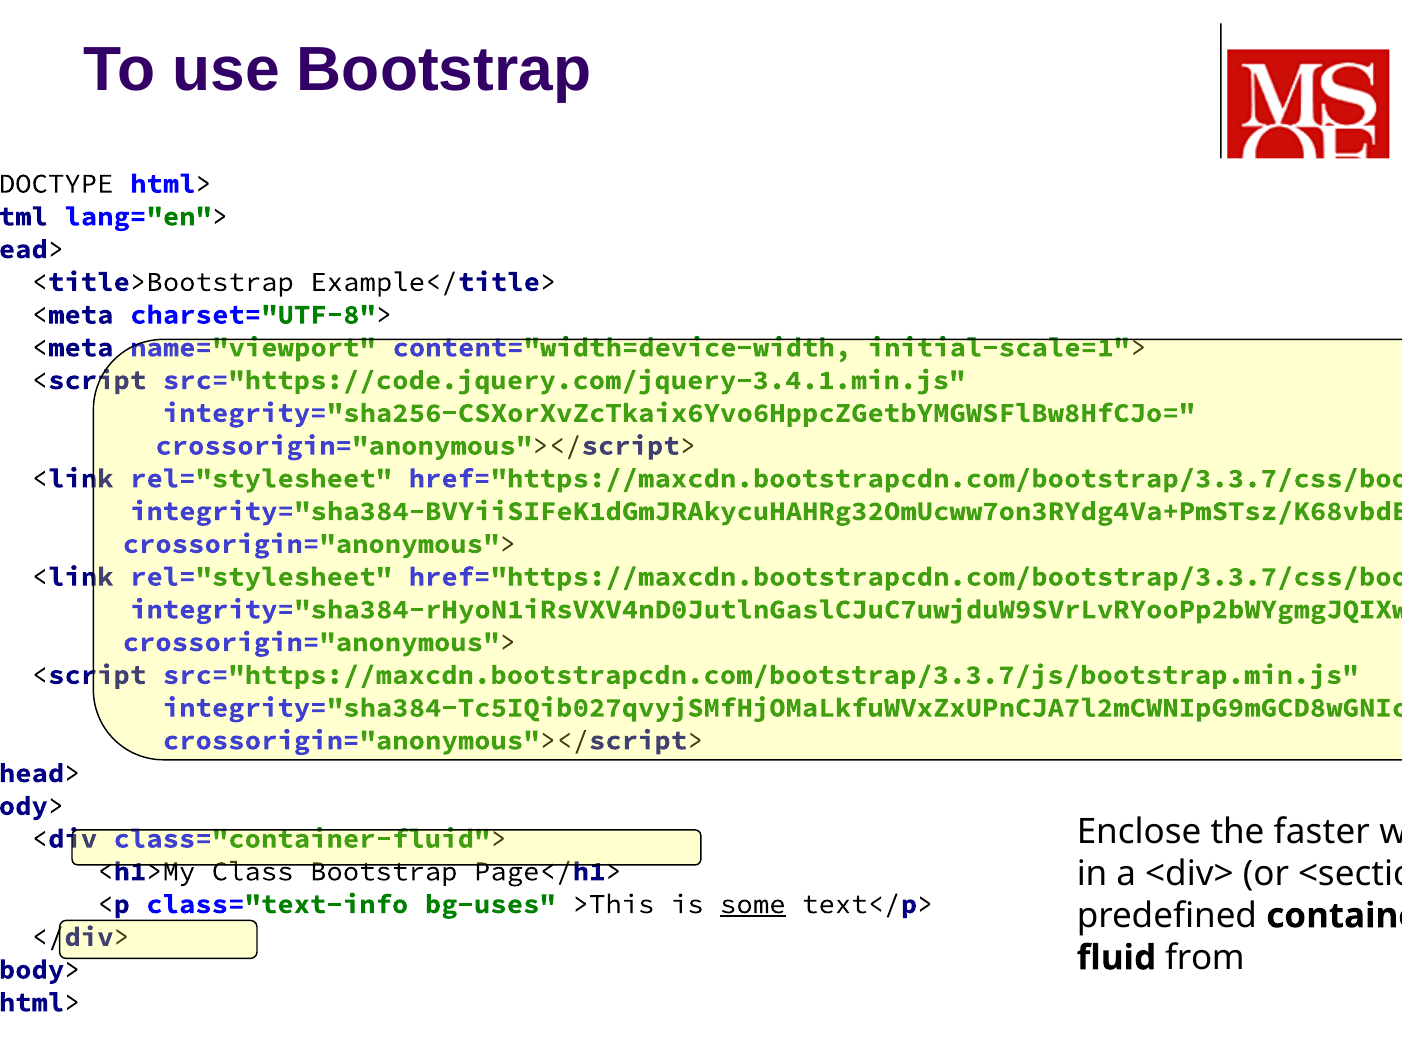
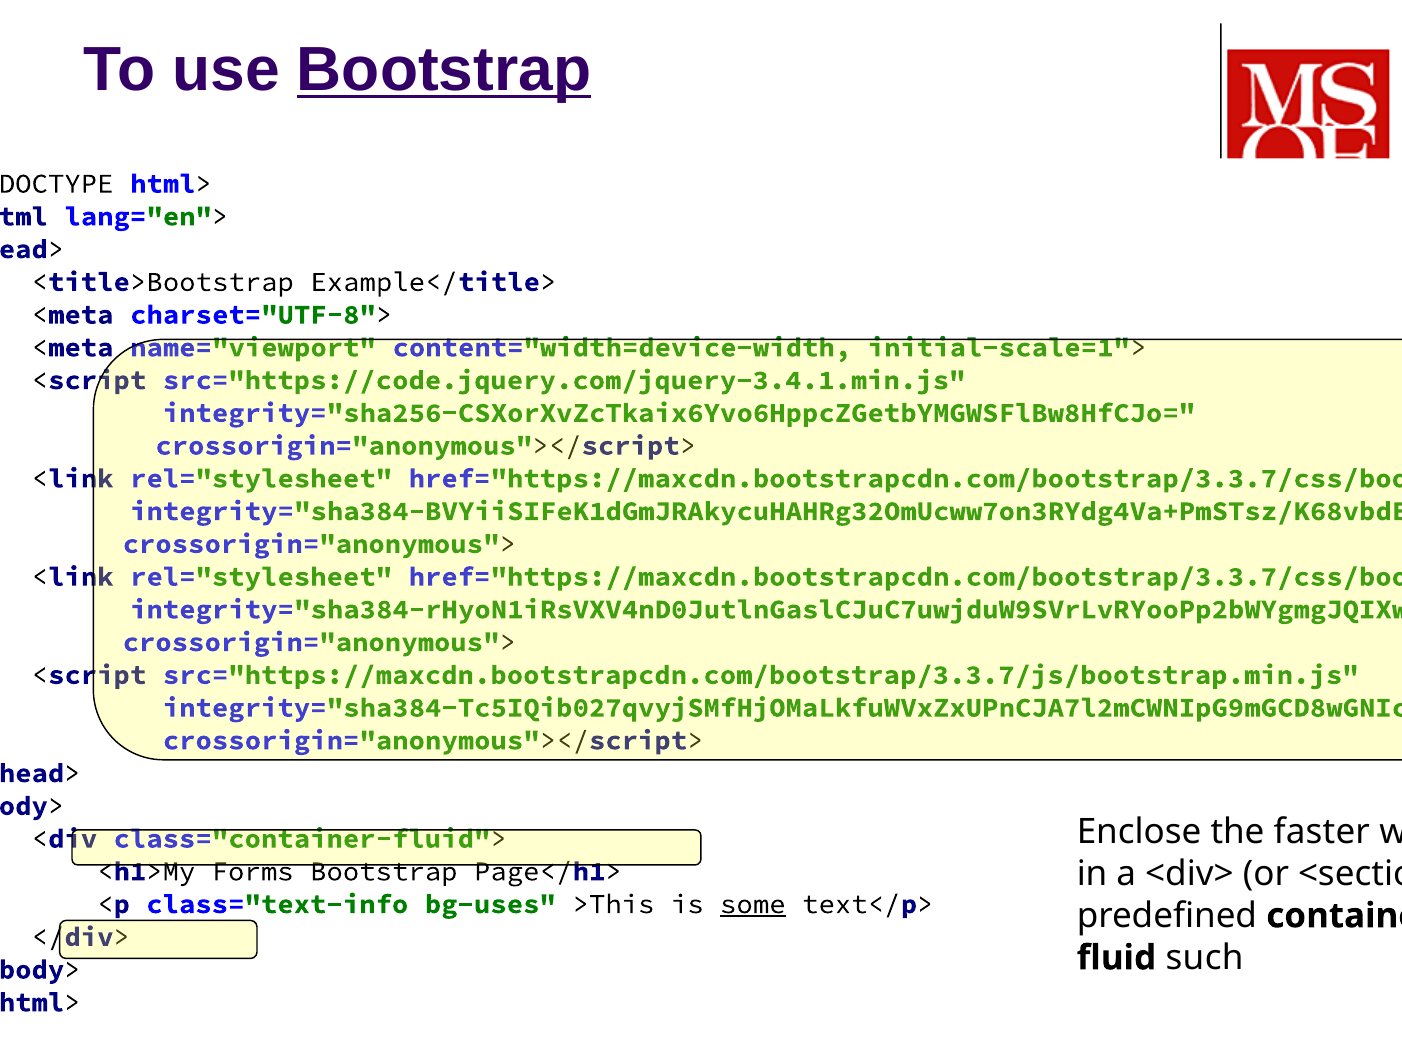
Bootstrap at (444, 70) underline: none -> present
Class: Class -> Forms
from: from -> such
